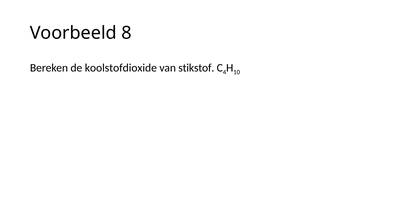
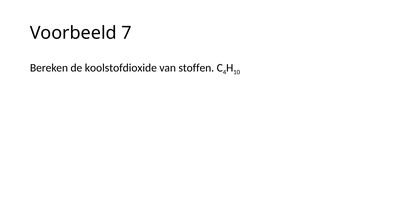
8: 8 -> 7
stikstof: stikstof -> stoffen
